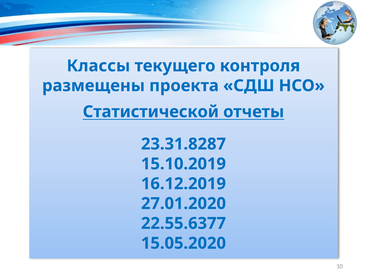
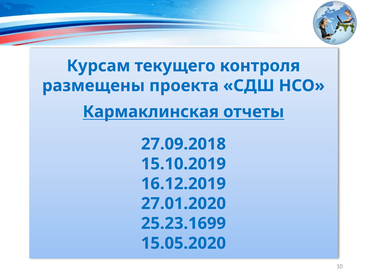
Классы: Классы -> Курсам
Статистической: Статистической -> Кармаклинская
23.31.8287: 23.31.8287 -> 27.09.2018
22.55.6377: 22.55.6377 -> 25.23.1699
